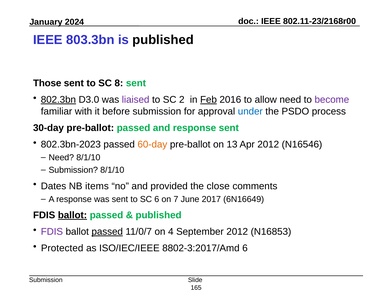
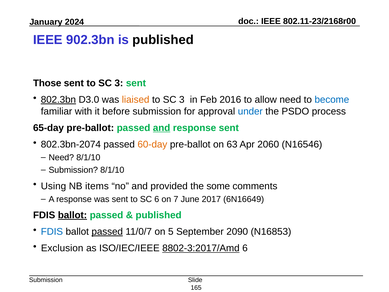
803.3bn: 803.3bn -> 902.3bn
sent to SC 8: 8 -> 3
liaised colour: purple -> orange
2 at (182, 100): 2 -> 3
Feb underline: present -> none
become colour: purple -> blue
30-day: 30-day -> 65-day
and at (162, 128) underline: none -> present
802.3bn-2023: 802.3bn-2023 -> 802.3bn-2074
13: 13 -> 63
Apr 2012: 2012 -> 2060
Dates: Dates -> Using
close: close -> some
FDIS at (52, 232) colour: purple -> blue
4: 4 -> 5
September 2012: 2012 -> 2090
Protected: Protected -> Exclusion
8802-3:2017/Amd underline: none -> present
